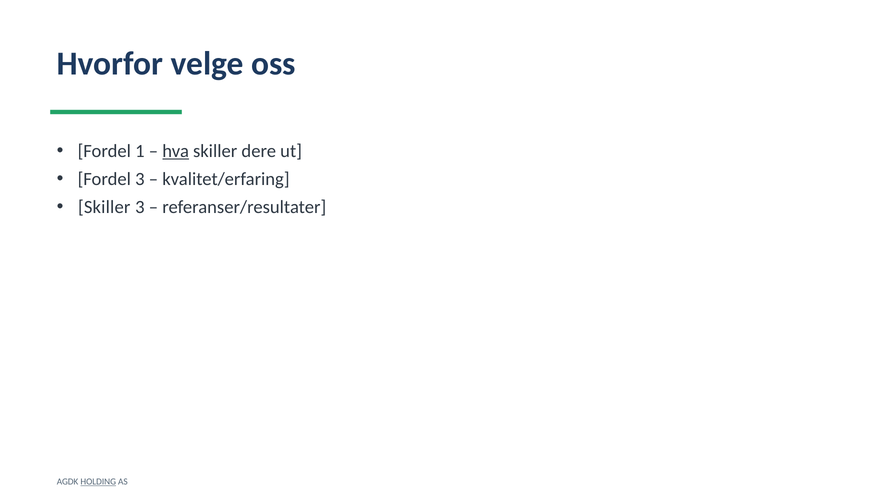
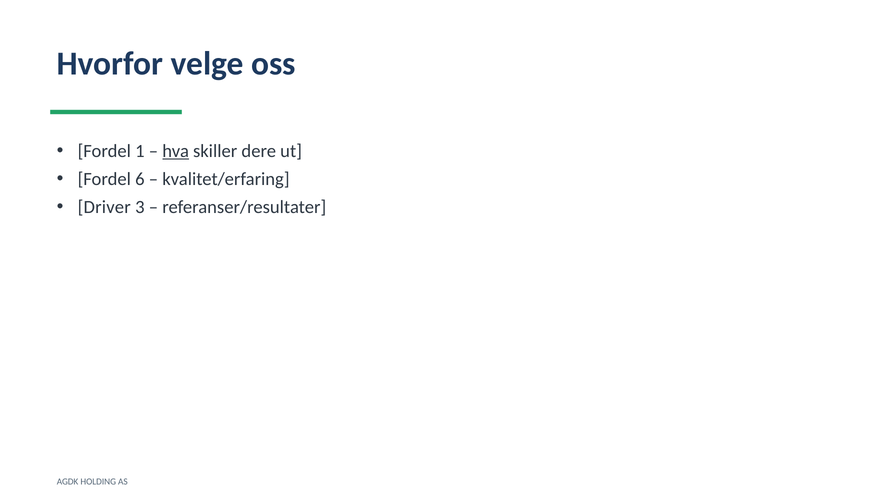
Fordel 3: 3 -> 6
Skiller at (104, 207): Skiller -> Driver
HOLDING underline: present -> none
